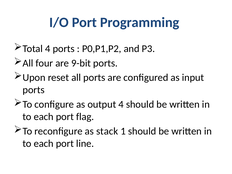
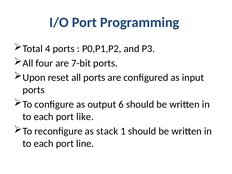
9-bit: 9-bit -> 7-bit
output 4: 4 -> 6
flag: flag -> like
